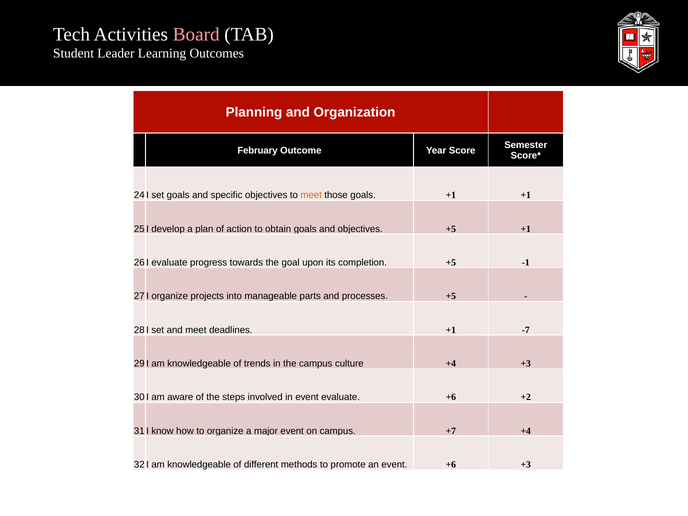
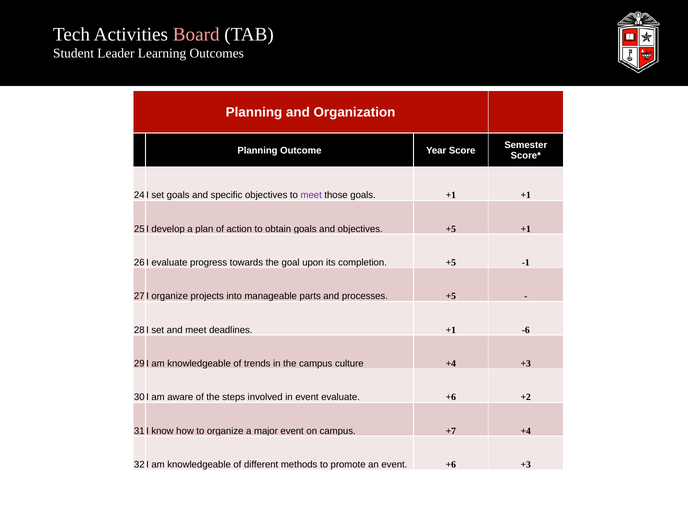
February at (258, 150): February -> Planning
meet at (311, 195) colour: orange -> purple
-7: -7 -> -6
